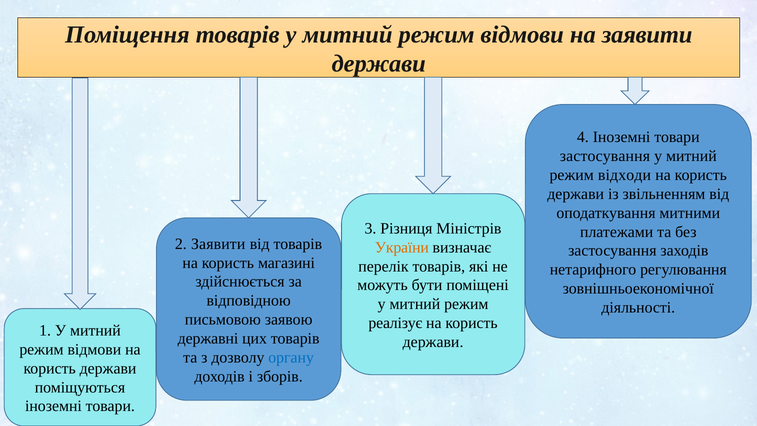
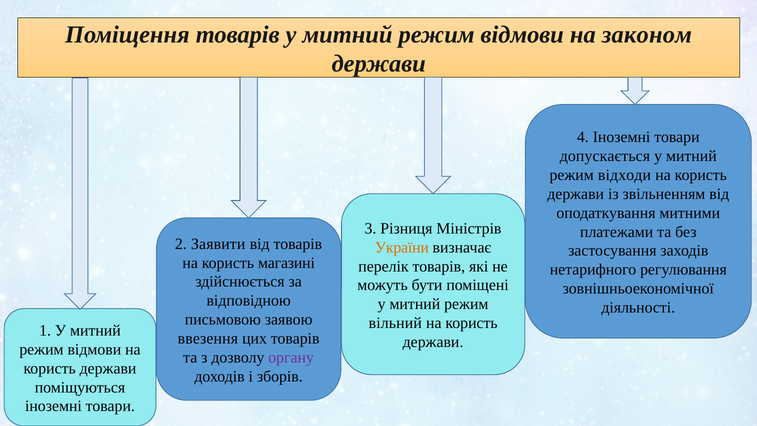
на заявити: заявити -> законом
застосування at (605, 156): застосування -> допускається
реалізує: реалізує -> вільний
державні: державні -> ввезення
органу colour: blue -> purple
